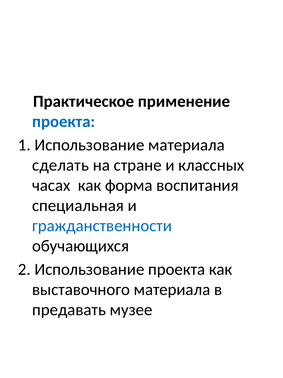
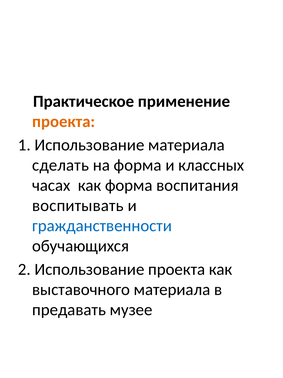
проекта at (64, 121) colour: blue -> orange
на стране: стране -> форма
специальная: специальная -> воспитывать
